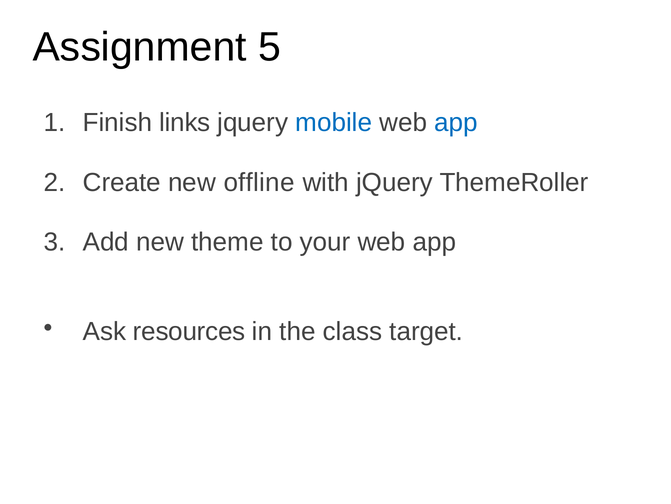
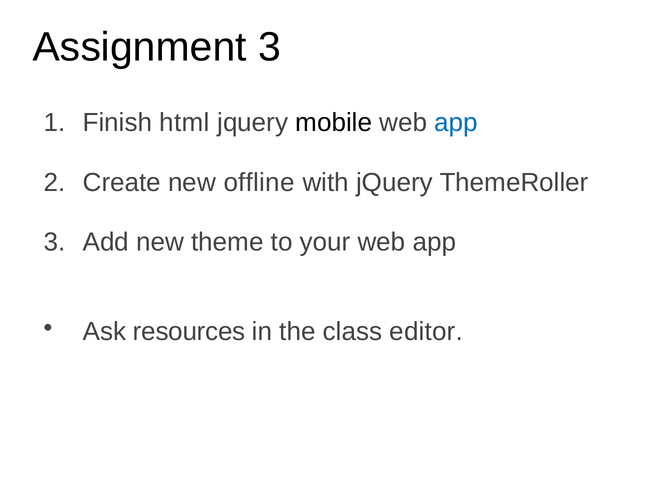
Assignment 5: 5 -> 3
links: links -> html
mobile colour: blue -> black
target: target -> editor
